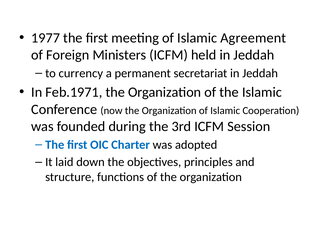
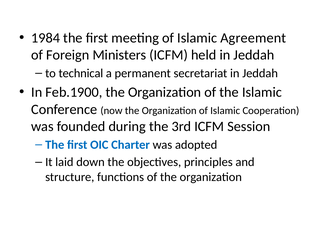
1977: 1977 -> 1984
currency: currency -> technical
Feb.1971: Feb.1971 -> Feb.1900
